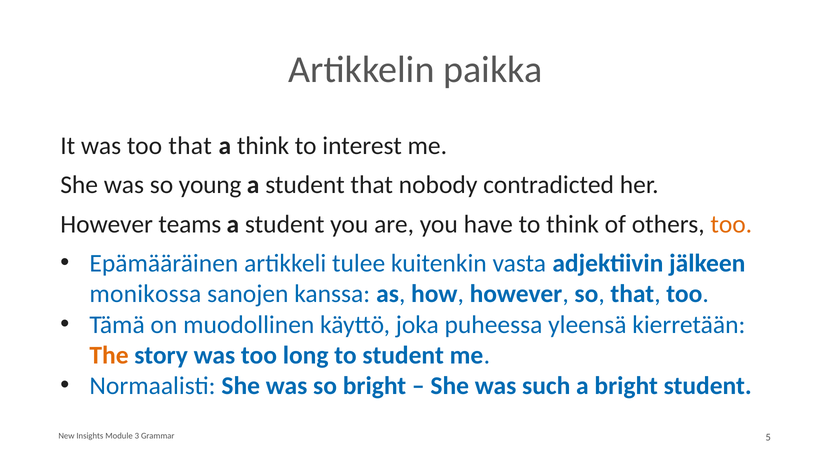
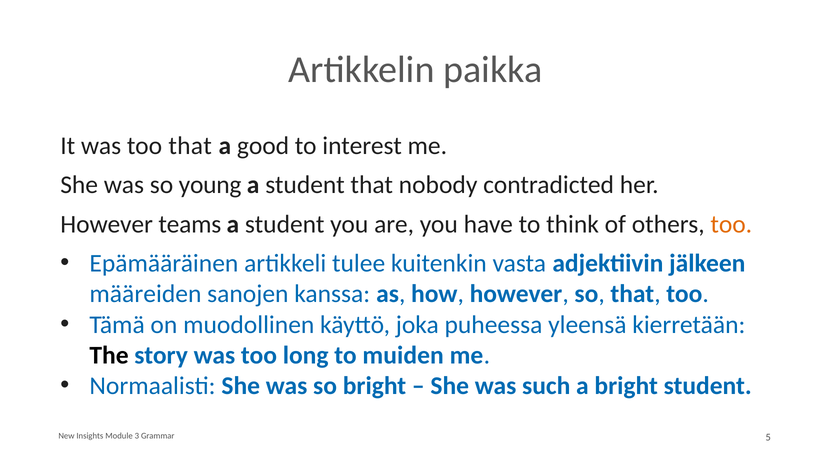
a think: think -> good
monikossa: monikossa -> määreiden
The colour: orange -> black
to student: student -> muiden
